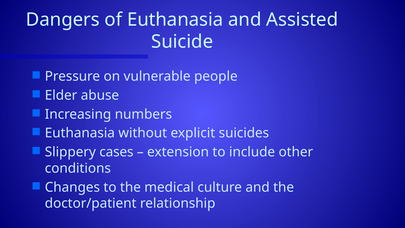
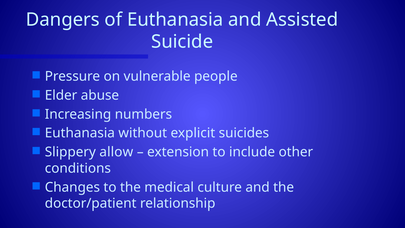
cases: cases -> allow
